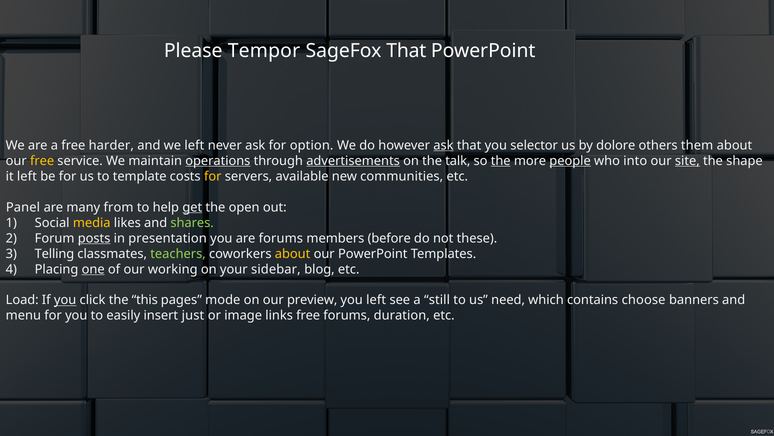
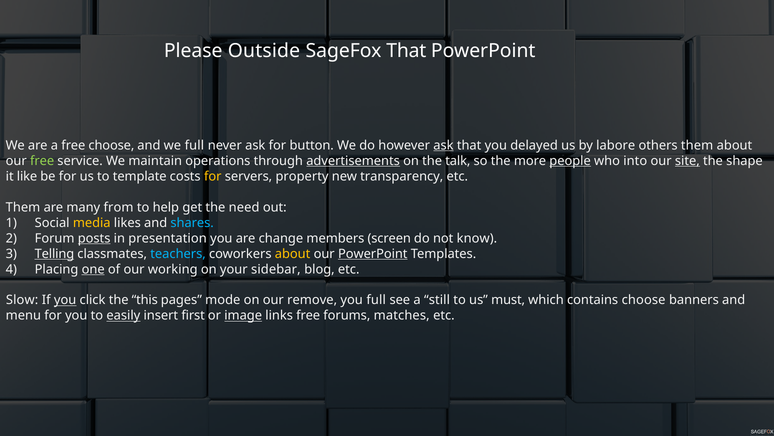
Tempor: Tempor -> Outside
free harder: harder -> choose
we left: left -> full
option: option -> button
selector: selector -> delayed
dolore: dolore -> labore
free at (42, 161) colour: yellow -> light green
operations underline: present -> none
the at (501, 161) underline: present -> none
it left: left -> like
available: available -> property
communities: communities -> transparency
Panel at (23, 207): Panel -> Them
get underline: present -> none
open: open -> need
shares colour: light green -> light blue
are forums: forums -> change
before: before -> screen
these: these -> know
Telling underline: none -> present
teachers colour: light green -> light blue
PowerPoint at (373, 253) underline: none -> present
Load: Load -> Slow
preview: preview -> remove
you left: left -> full
need: need -> must
easily underline: none -> present
just: just -> first
image underline: none -> present
duration: duration -> matches
